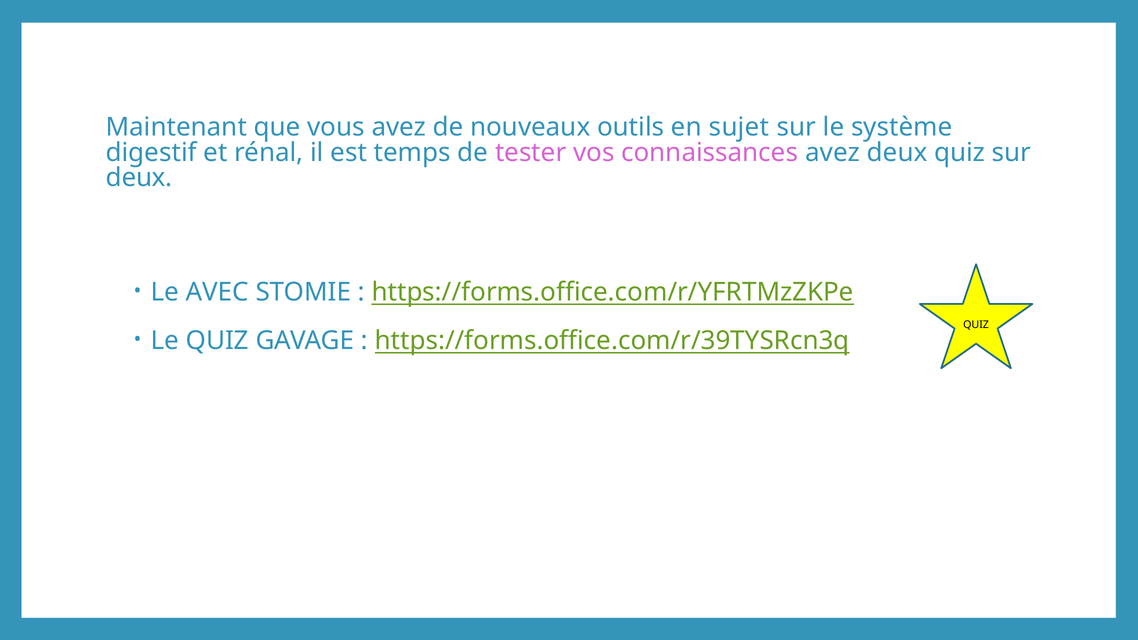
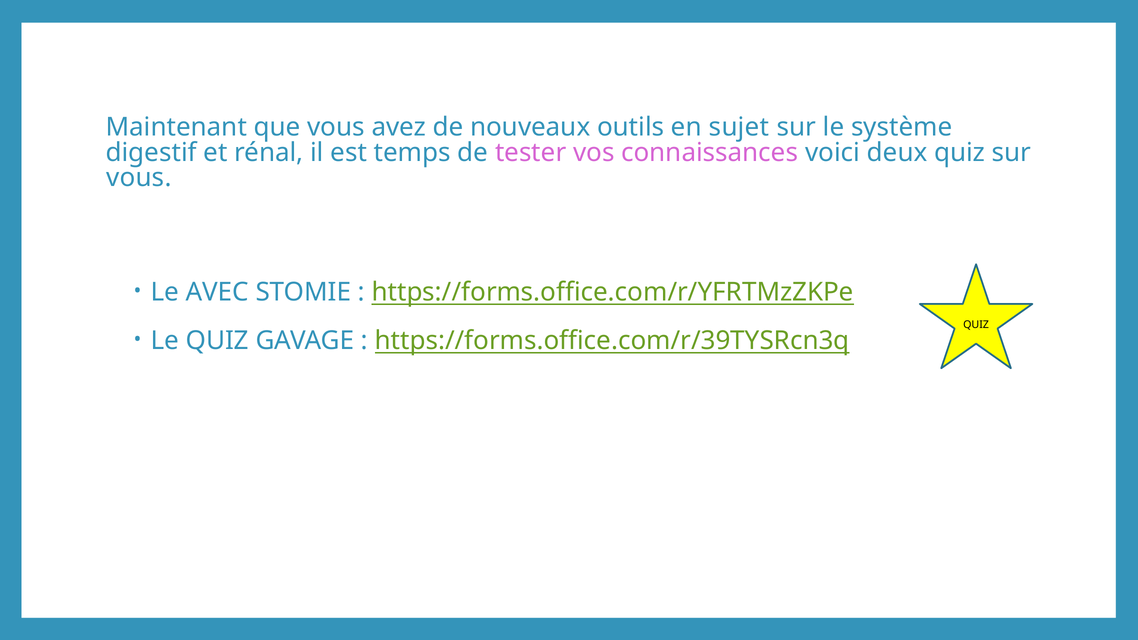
connaissances avez: avez -> voici
deux at (139, 178): deux -> vous
